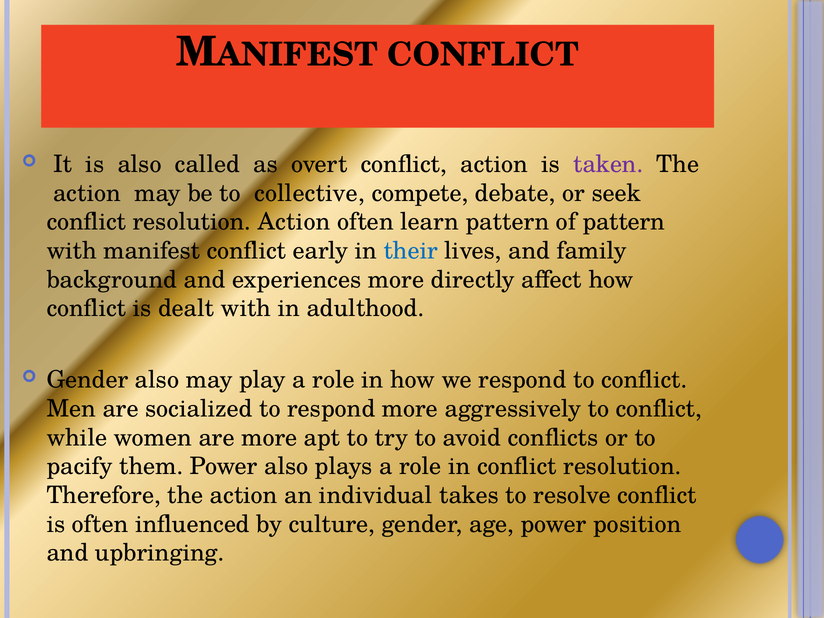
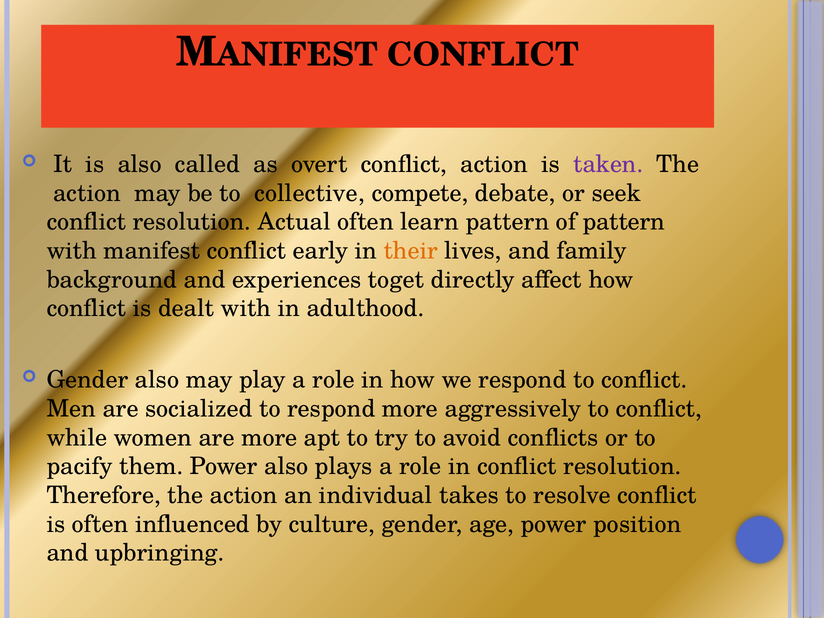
resolution Action: Action -> Actual
their colour: blue -> orange
experiences more: more -> toget
